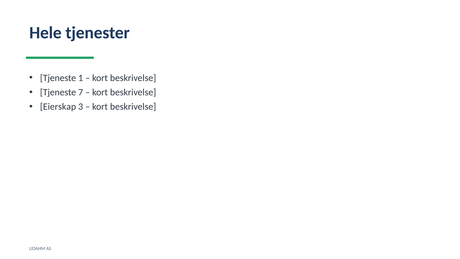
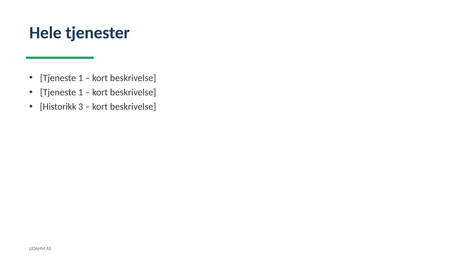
7 at (81, 92): 7 -> 1
Eierskap: Eierskap -> Historikk
